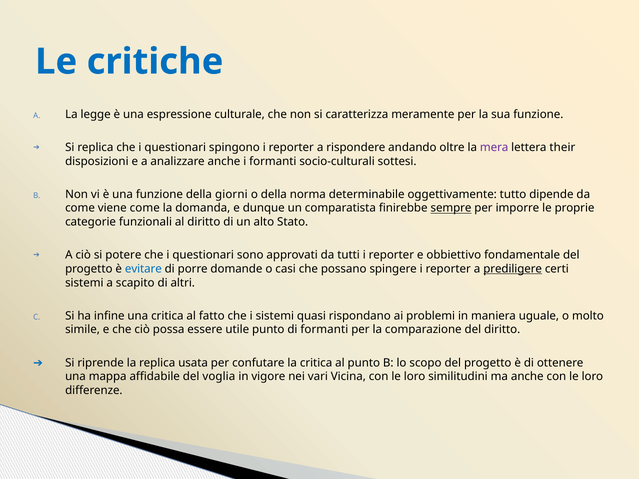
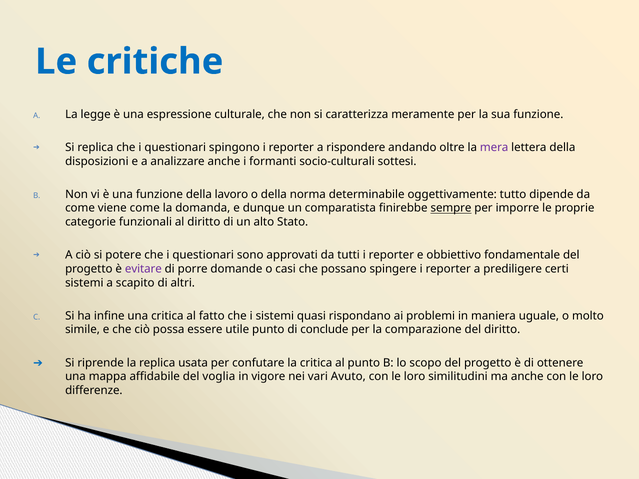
lettera their: their -> della
giorni: giorni -> lavoro
evitare colour: blue -> purple
prediligere underline: present -> none
di formanti: formanti -> conclude
Vicina: Vicina -> Avuto
